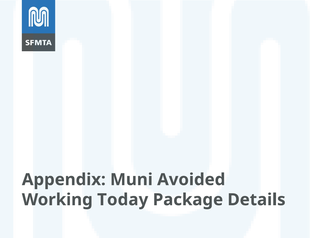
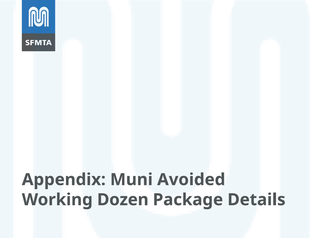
Today: Today -> Dozen
